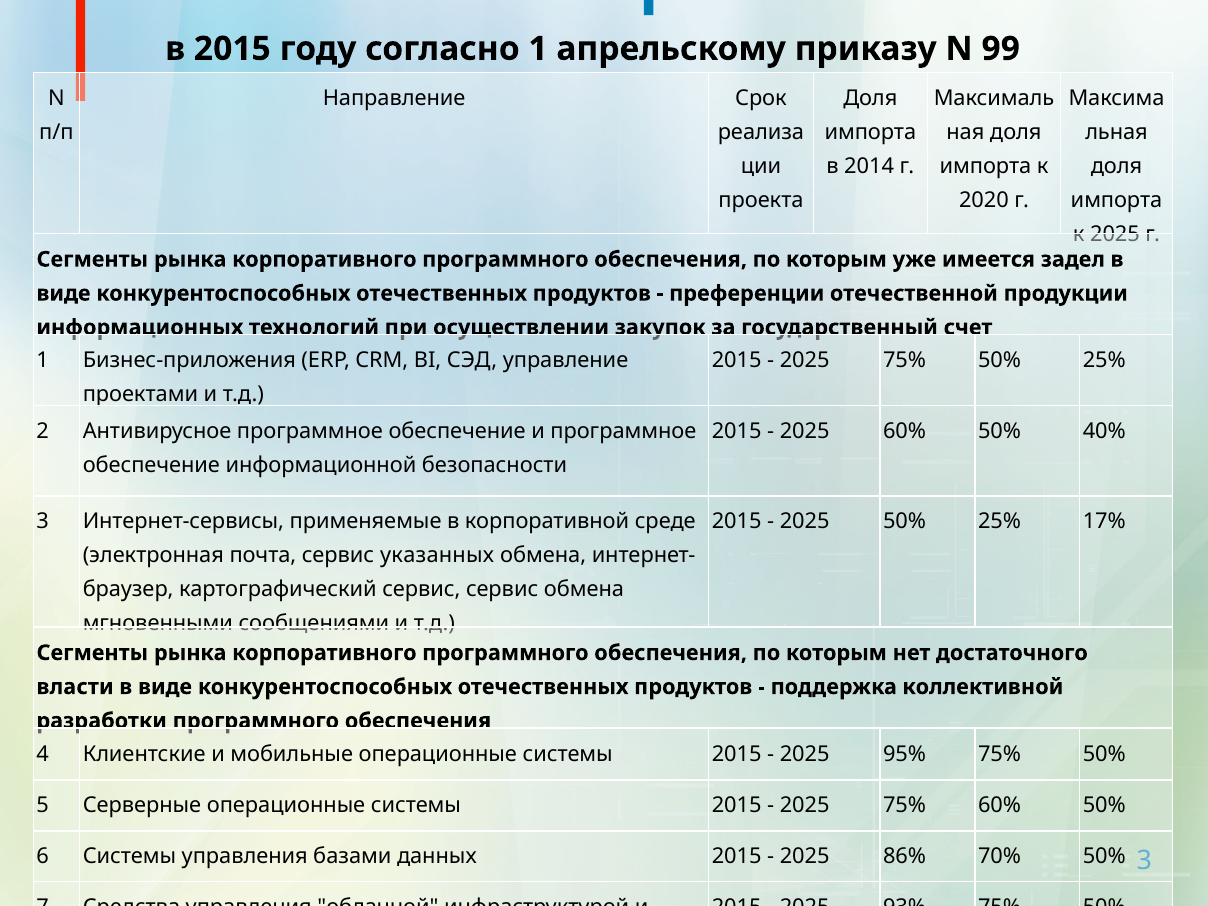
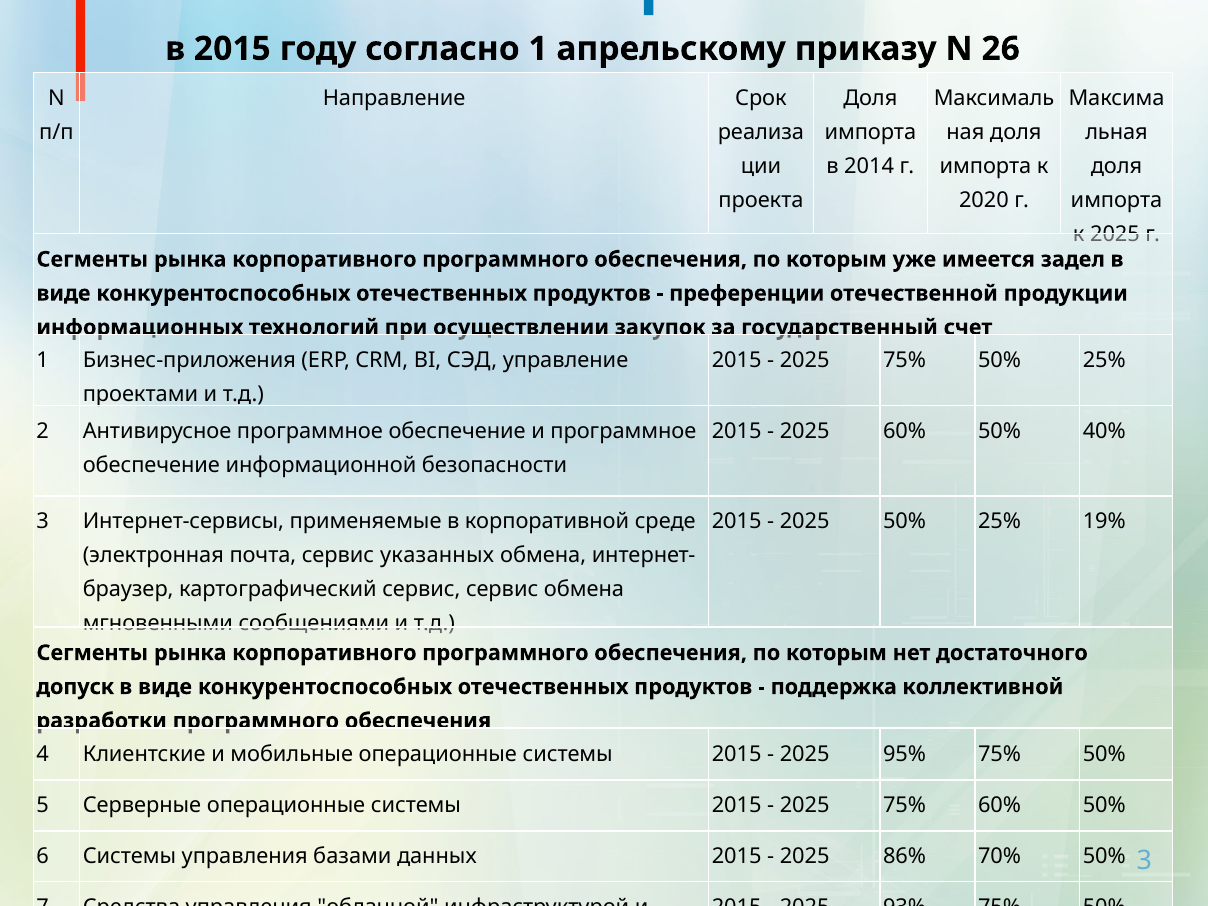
99: 99 -> 26
17%: 17% -> 19%
власти: власти -> допуск
